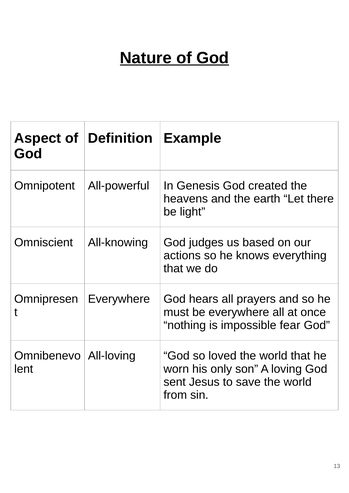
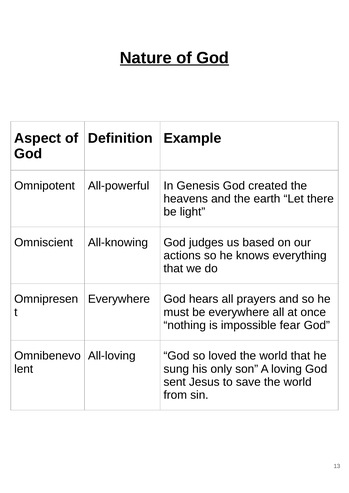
worn: worn -> sung
